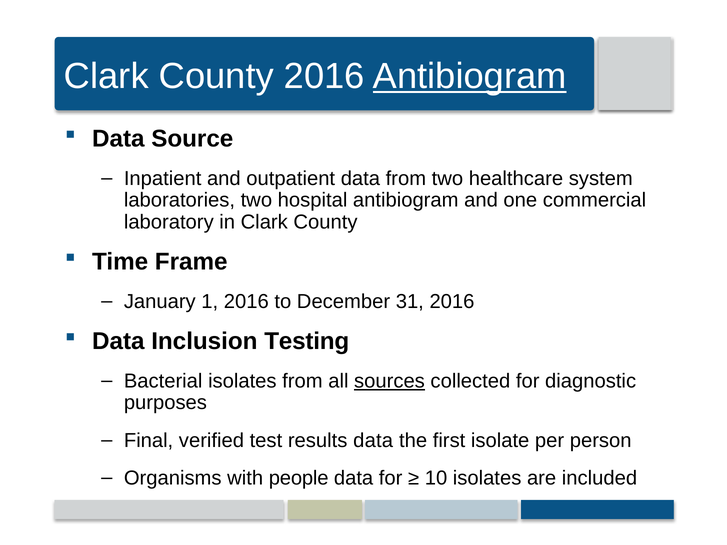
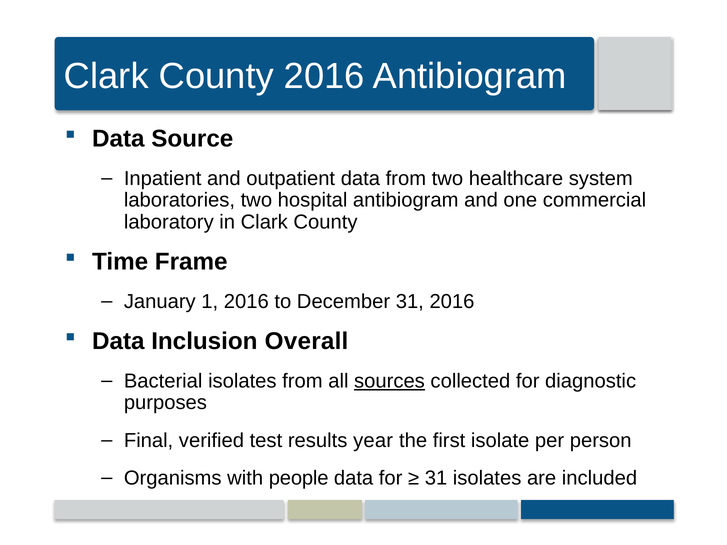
Antibiogram at (470, 77) underline: present -> none
Testing: Testing -> Overall
results data: data -> year
10 at (436, 478): 10 -> 31
